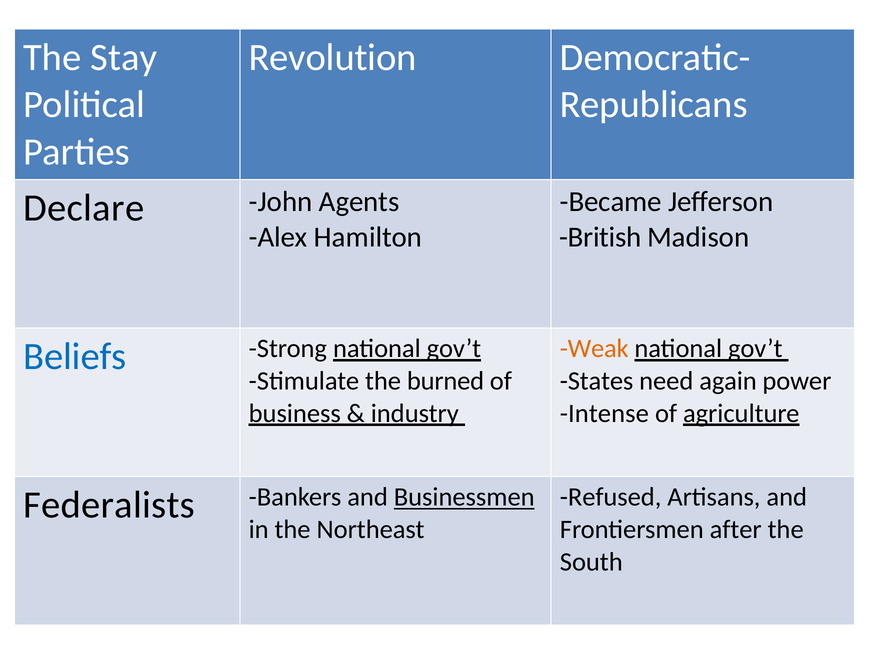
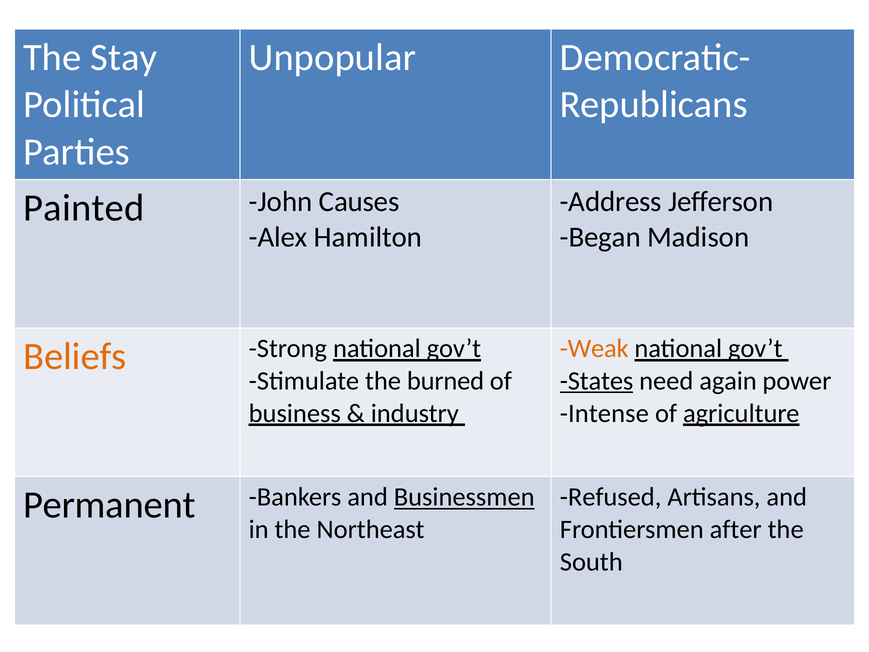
Revolution: Revolution -> Unpopular
Became: Became -> Address
Declare: Declare -> Painted
Agents: Agents -> Causes
British: British -> Began
Beliefs colour: blue -> orange
States underline: none -> present
Federalists: Federalists -> Permanent
